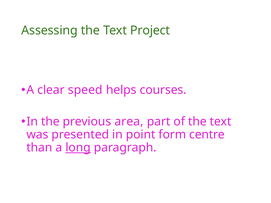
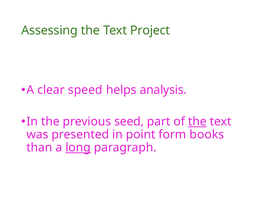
courses: courses -> analysis
area: area -> seed
the at (197, 122) underline: none -> present
centre: centre -> books
